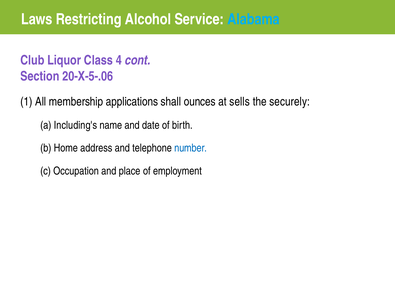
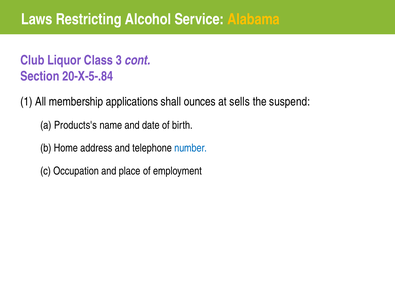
Alabama colour: light blue -> yellow
4: 4 -> 3
20-X-5-.06: 20-X-5-.06 -> 20-X-5-.84
securely: securely -> suspend
Including's: Including's -> Products's
